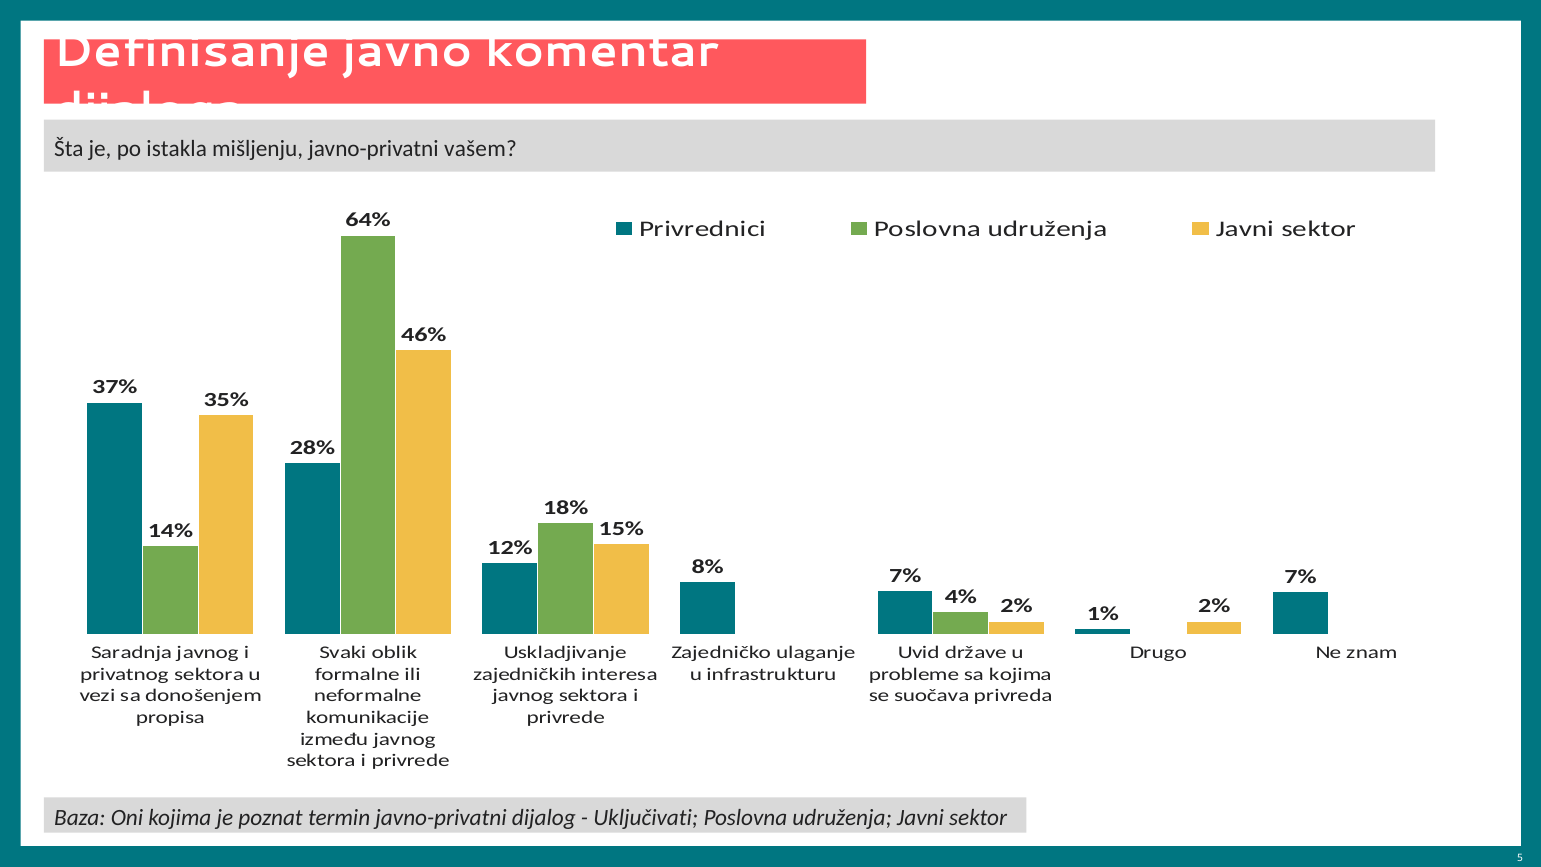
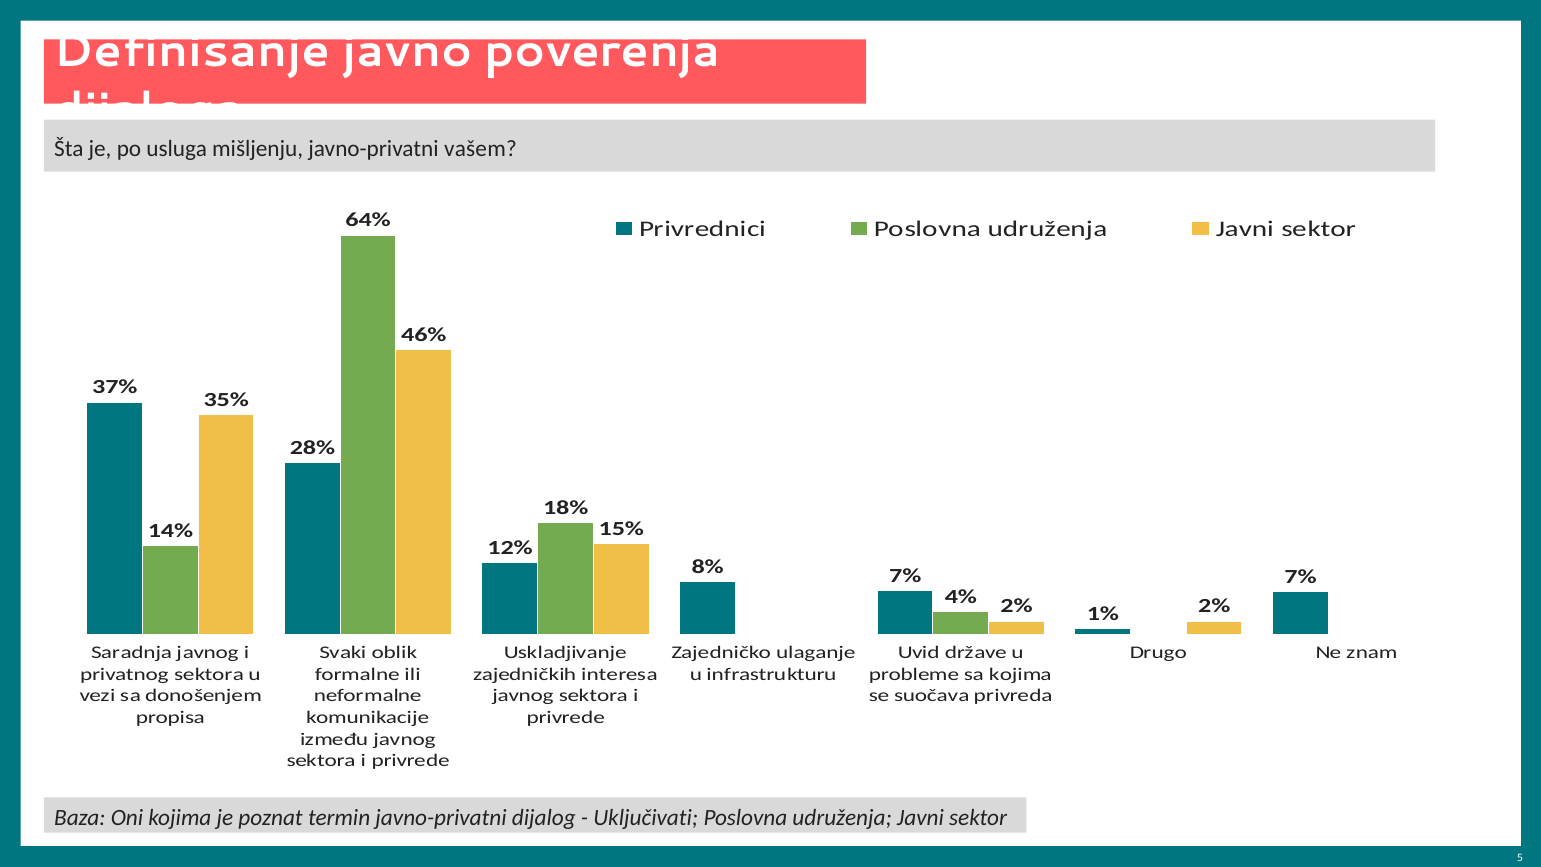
komentar: komentar -> poverenja
istakla: istakla -> usluga
